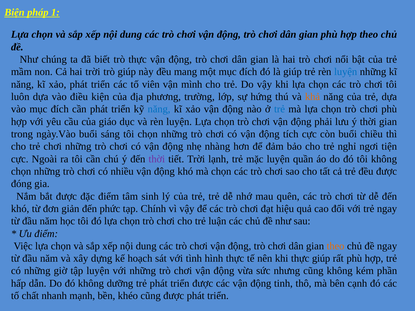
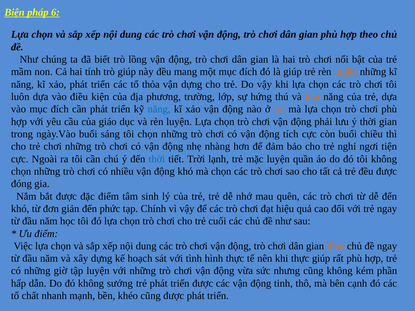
1: 1 -> 6
trò thực: thực -> lồng
hai trời: trời -> tính
luyện at (346, 72) colour: blue -> orange
viên: viên -> thỏa
vận mình: mình -> dựng
trẻ at (280, 109) colour: blue -> orange
thời at (157, 159) colour: purple -> blue
luận: luận -> cuối
dưỡng: dưỡng -> sướng
